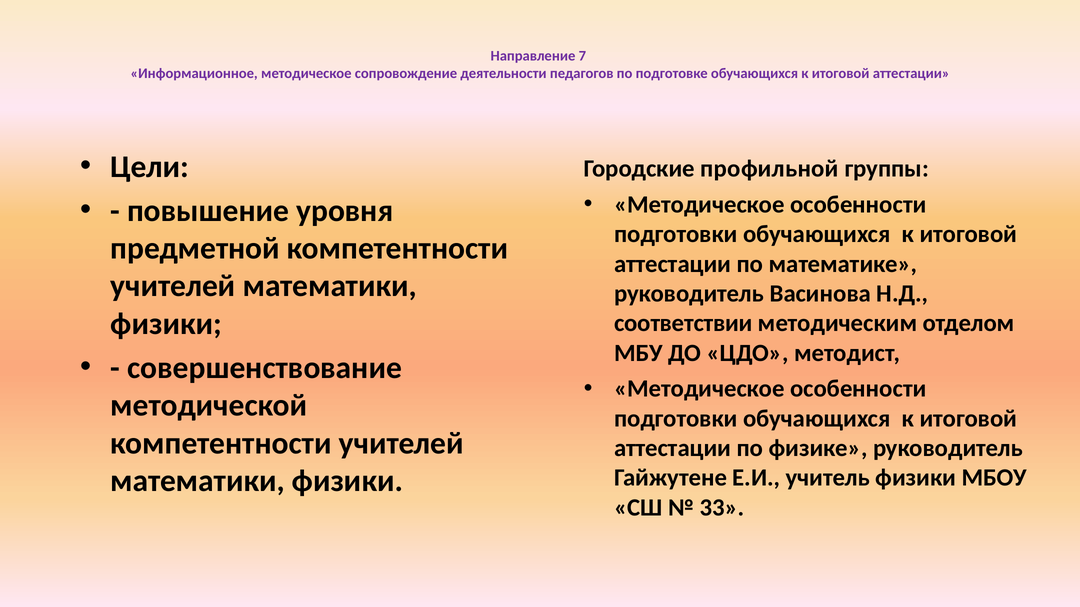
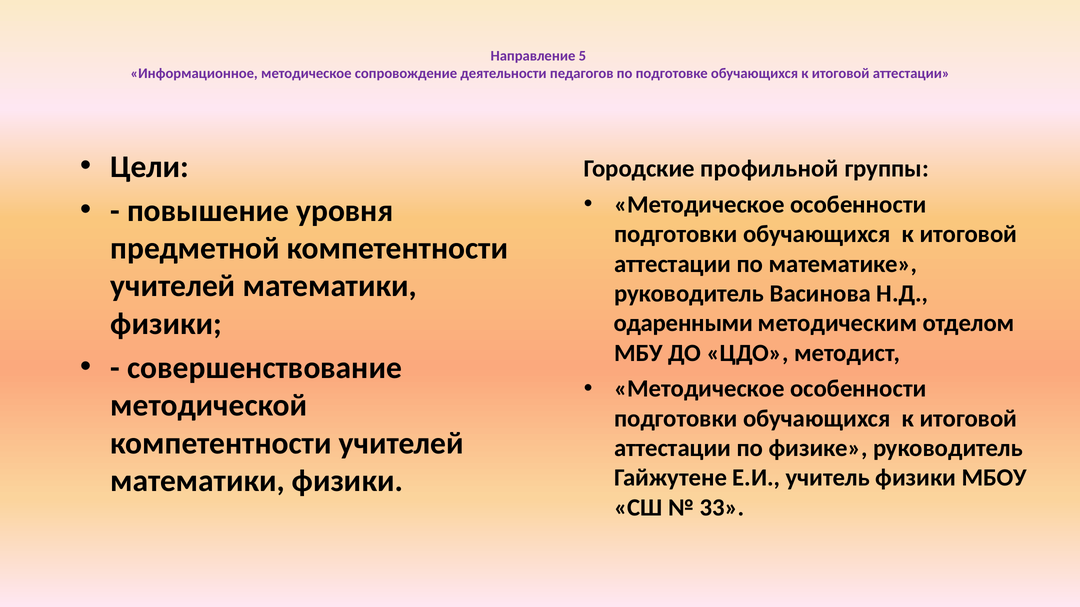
7: 7 -> 5
соответствии: соответствии -> одаренными
